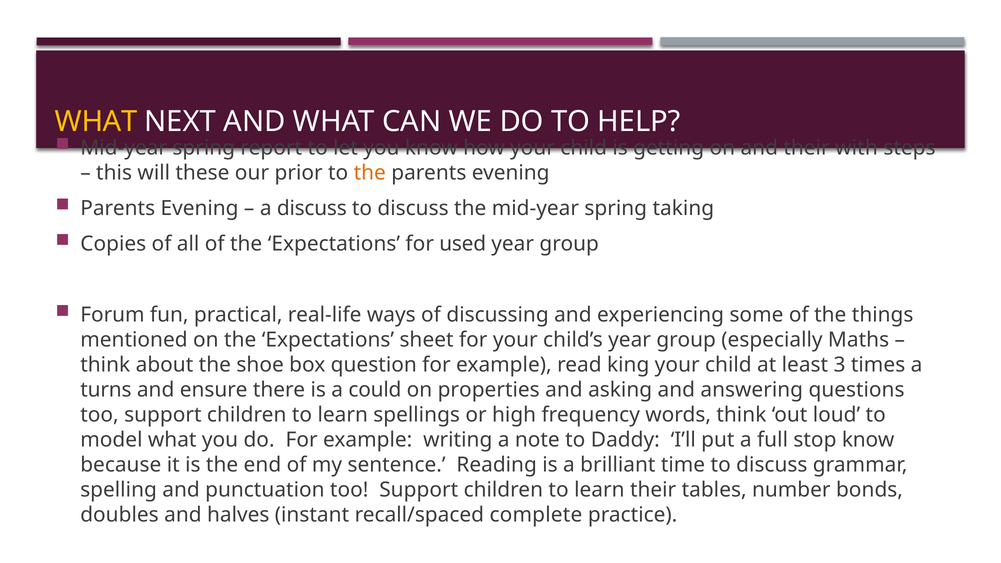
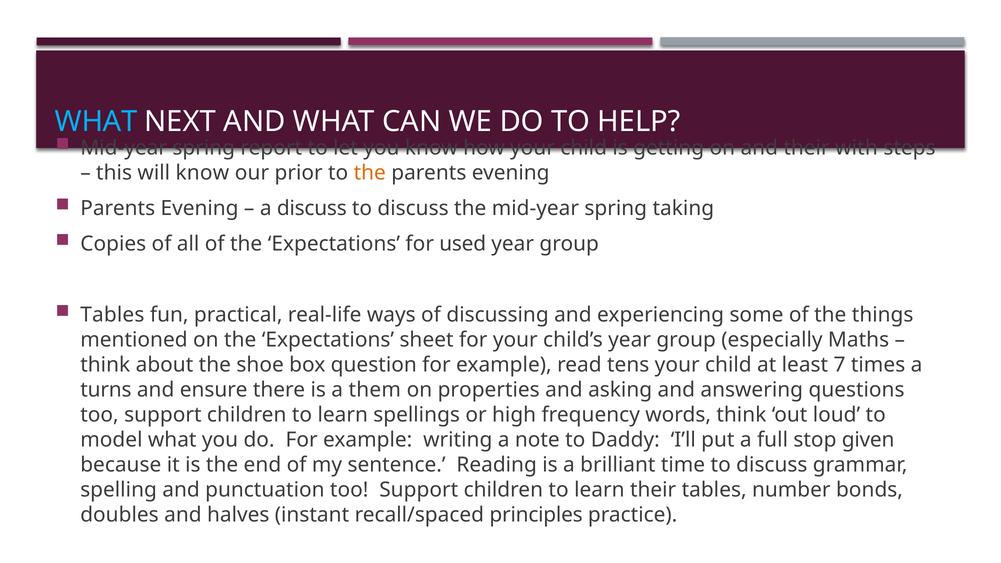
WHAT at (96, 122) colour: yellow -> light blue
will these: these -> know
Forum at (112, 315): Forum -> Tables
king: king -> tens
3: 3 -> 7
could: could -> them
stop know: know -> given
complete: complete -> principles
